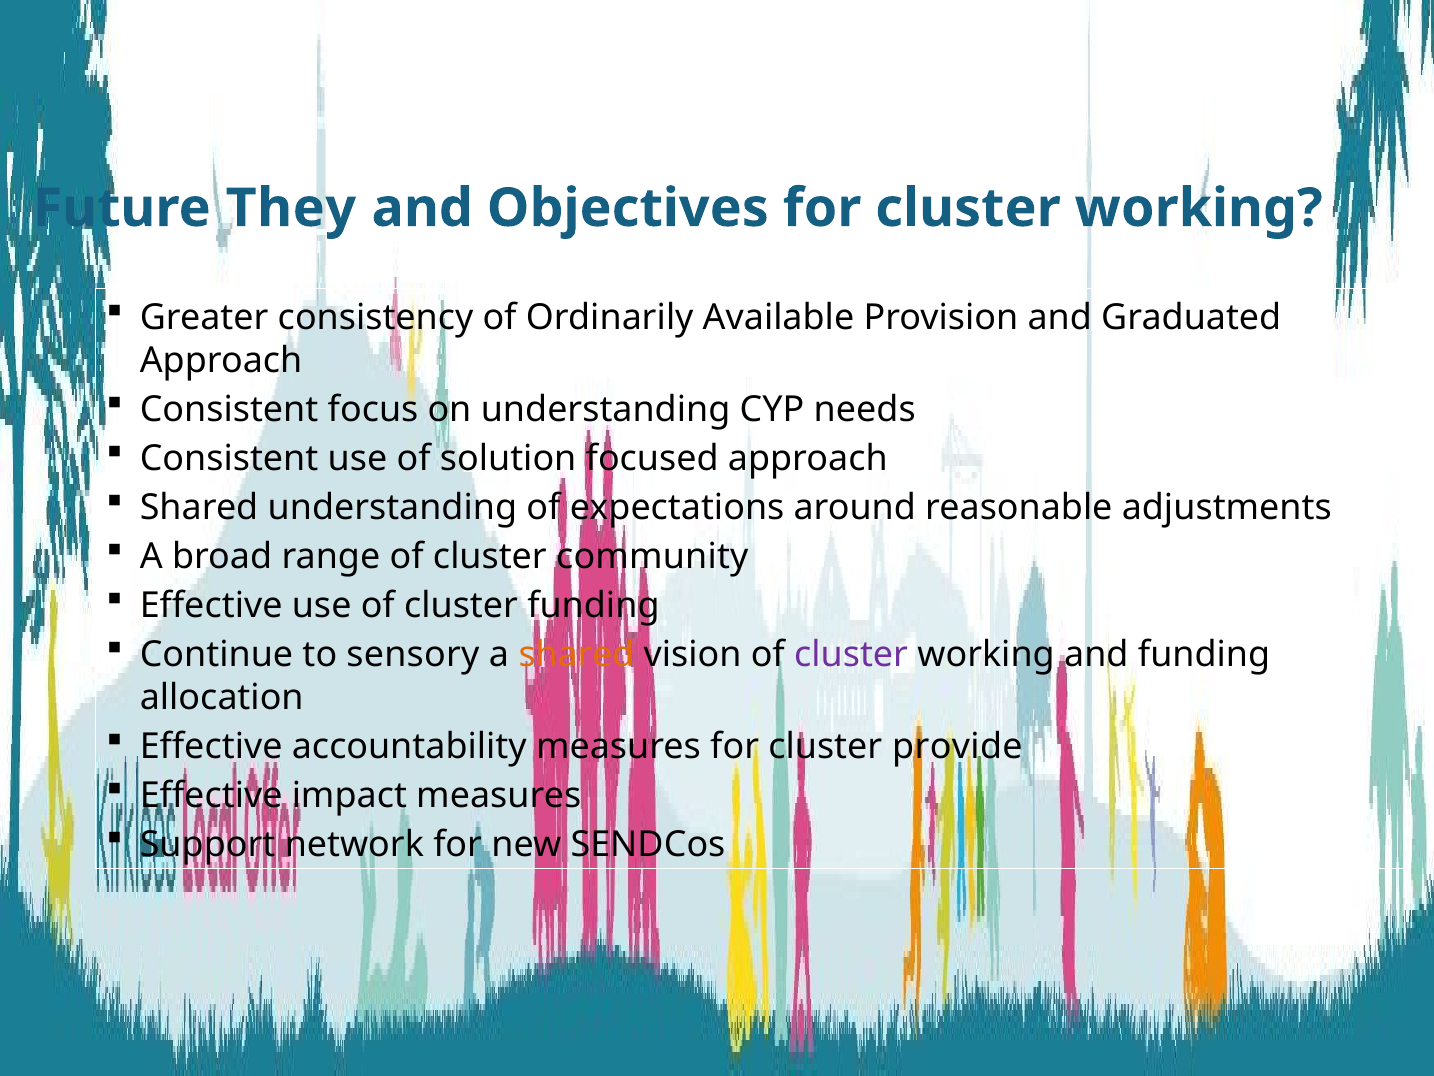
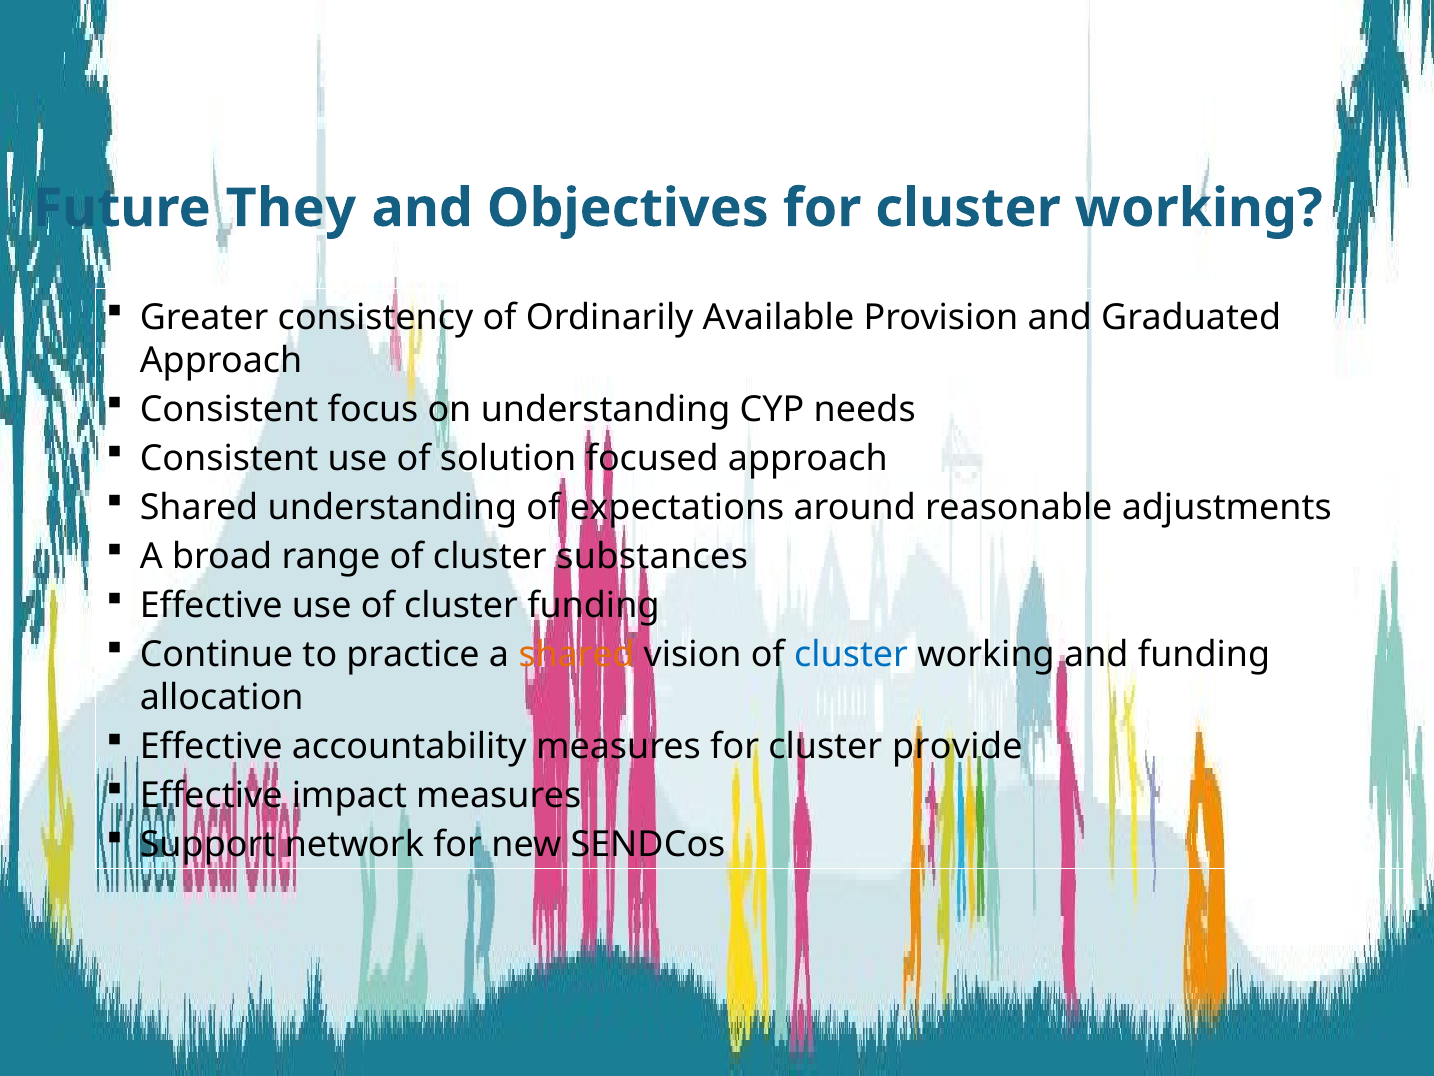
community: community -> substances
sensory: sensory -> practice
cluster at (851, 655) colour: purple -> blue
